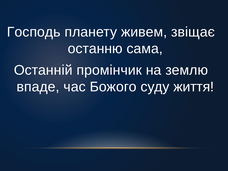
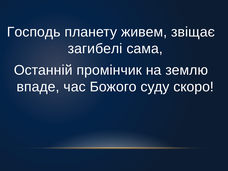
останню: останню -> загибелі
життя: життя -> скоро
